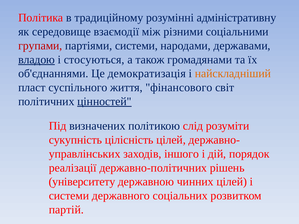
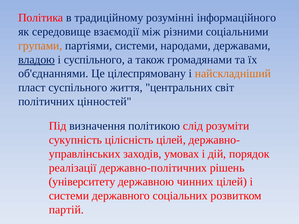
адміністративну: адміністративну -> інформаційного
групами colour: red -> orange
і стосуються: стосуються -> суспільного
демократизація: демократизація -> цілеспрямовану
фінансового: фінансового -> центральних
цінностей underline: present -> none
визначених: визначених -> визначення
іншого: іншого -> умовах
